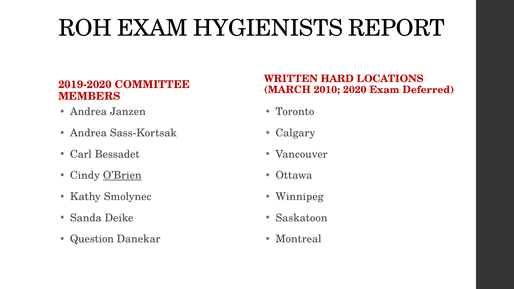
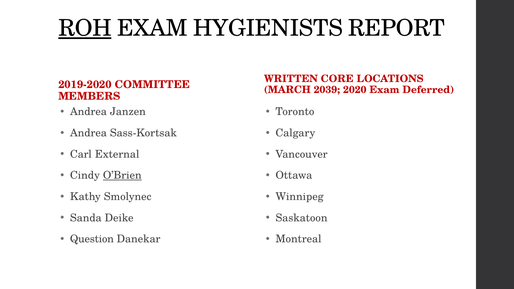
ROH underline: none -> present
HARD: HARD -> CORE
2010: 2010 -> 2039
Bessadet: Bessadet -> External
